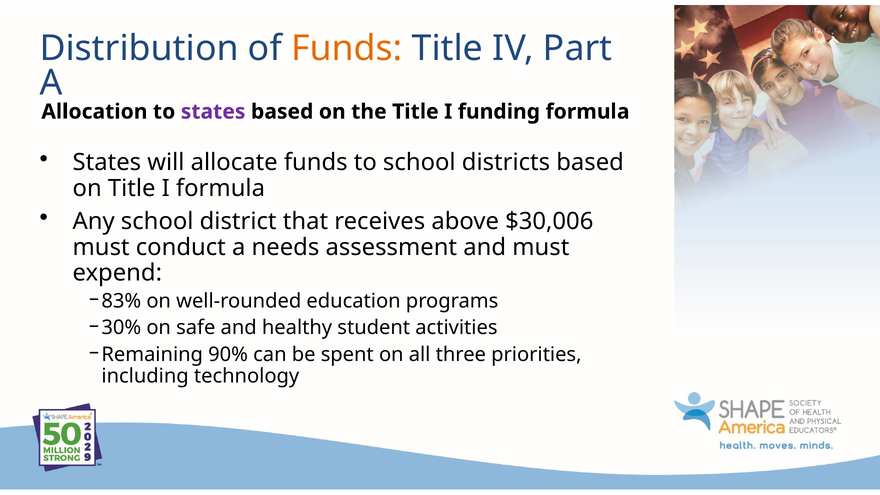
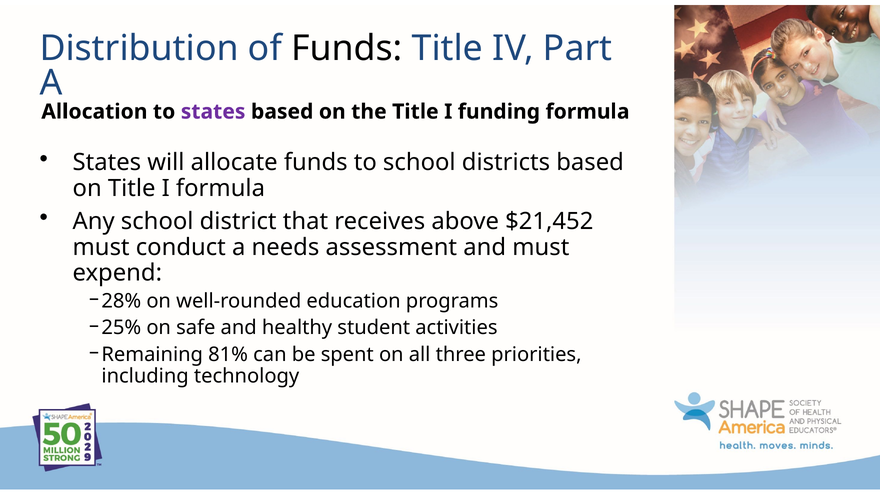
Funds at (347, 49) colour: orange -> black
$30,006: $30,006 -> $21,452
83%: 83% -> 28%
30%: 30% -> 25%
90%: 90% -> 81%
